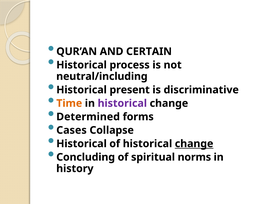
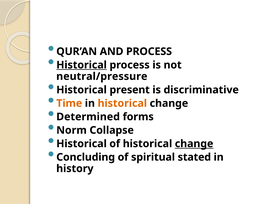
AND CERTAIN: CERTAIN -> PROCESS
Historical at (82, 65) underline: none -> present
neutral/including: neutral/including -> neutral/pressure
historical at (122, 103) colour: purple -> orange
Cases: Cases -> Norm
norms: norms -> stated
